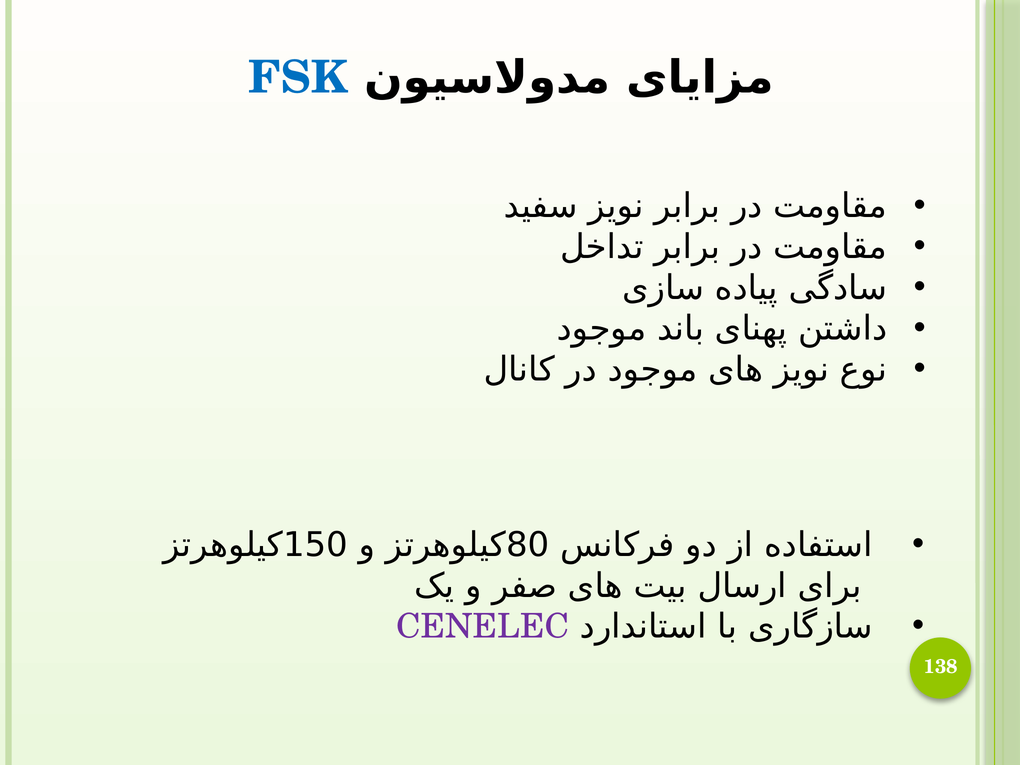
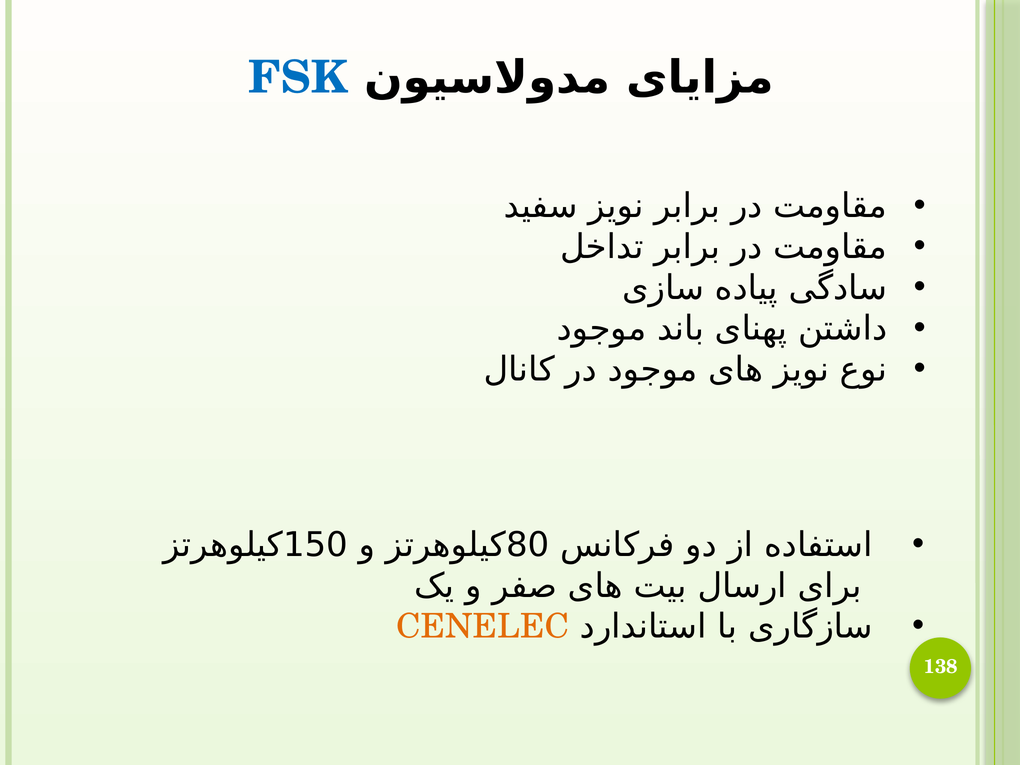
CENELEC colour: purple -> orange
